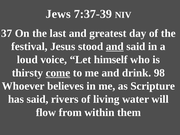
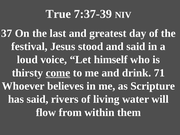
Jews: Jews -> True
and at (115, 46) underline: present -> none
98: 98 -> 71
